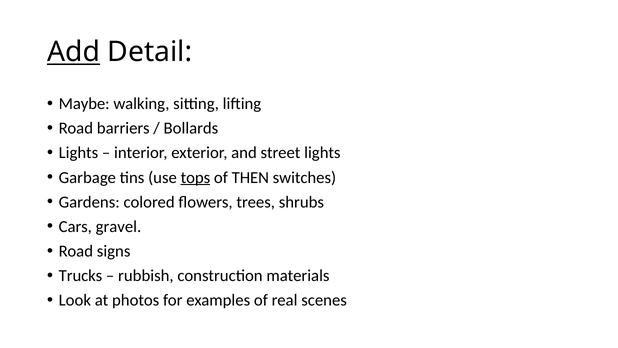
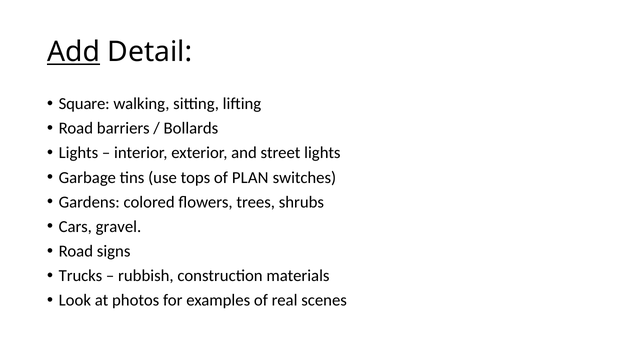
Maybe: Maybe -> Square
tops underline: present -> none
THEN: THEN -> PLAN
